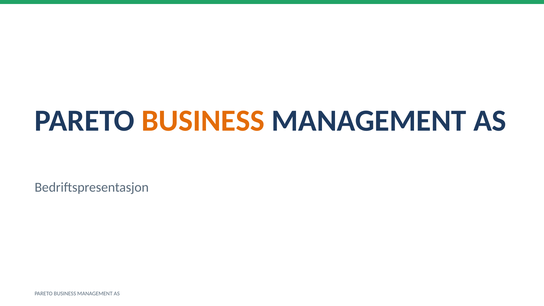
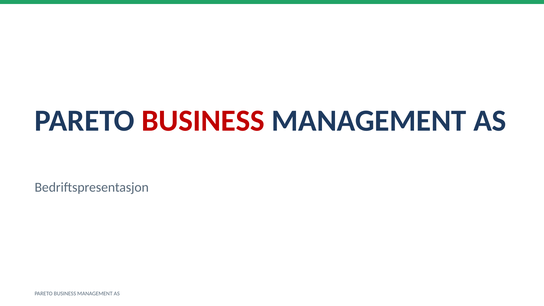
BUSINESS at (203, 121) colour: orange -> red
